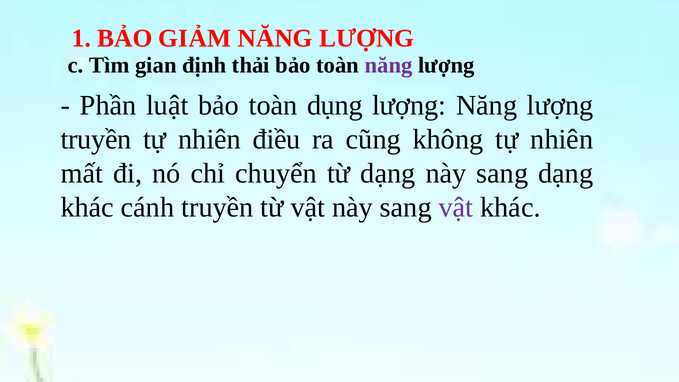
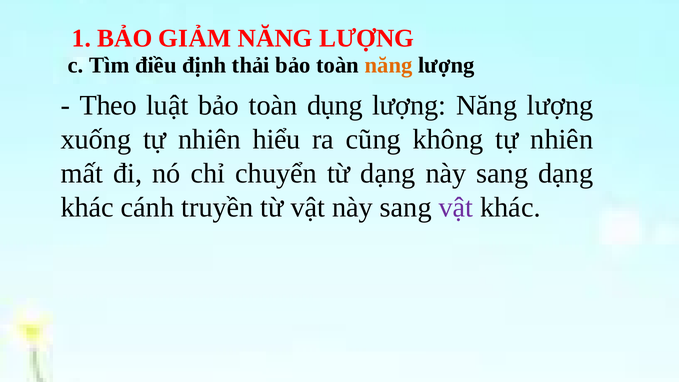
gian: gian -> điều
năng at (389, 65) colour: purple -> orange
Phần: Phần -> Theo
truyền at (96, 140): truyền -> xuống
điều: điều -> hiểu
